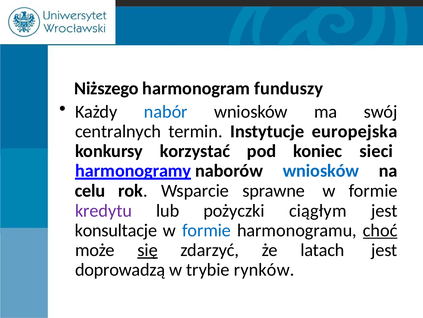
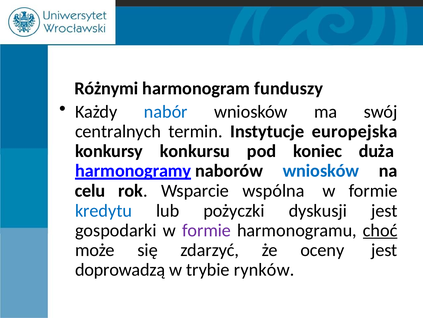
Niższego: Niższego -> Różnymi
korzystać: korzystać -> konkursu
sieci: sieci -> duża
sprawne: sprawne -> wspólna
kredytu colour: purple -> blue
ciągłym: ciągłym -> dyskusji
konsultacje: konsultacje -> gospodarki
formie at (207, 230) colour: blue -> purple
się underline: present -> none
latach: latach -> oceny
